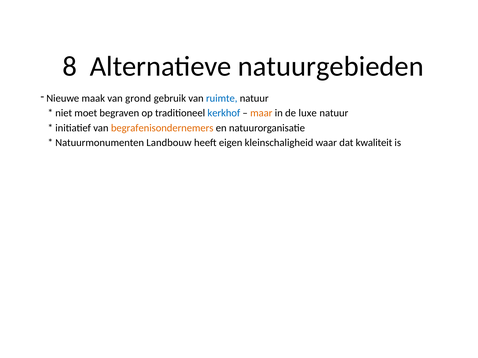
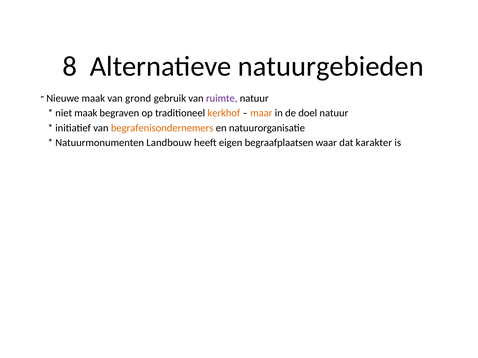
ruimte colour: blue -> purple
niet moet: moet -> maak
kerkhof colour: blue -> orange
luxe: luxe -> doel
kleinschaligheid: kleinschaligheid -> begraafplaatsen
kwaliteit: kwaliteit -> karakter
